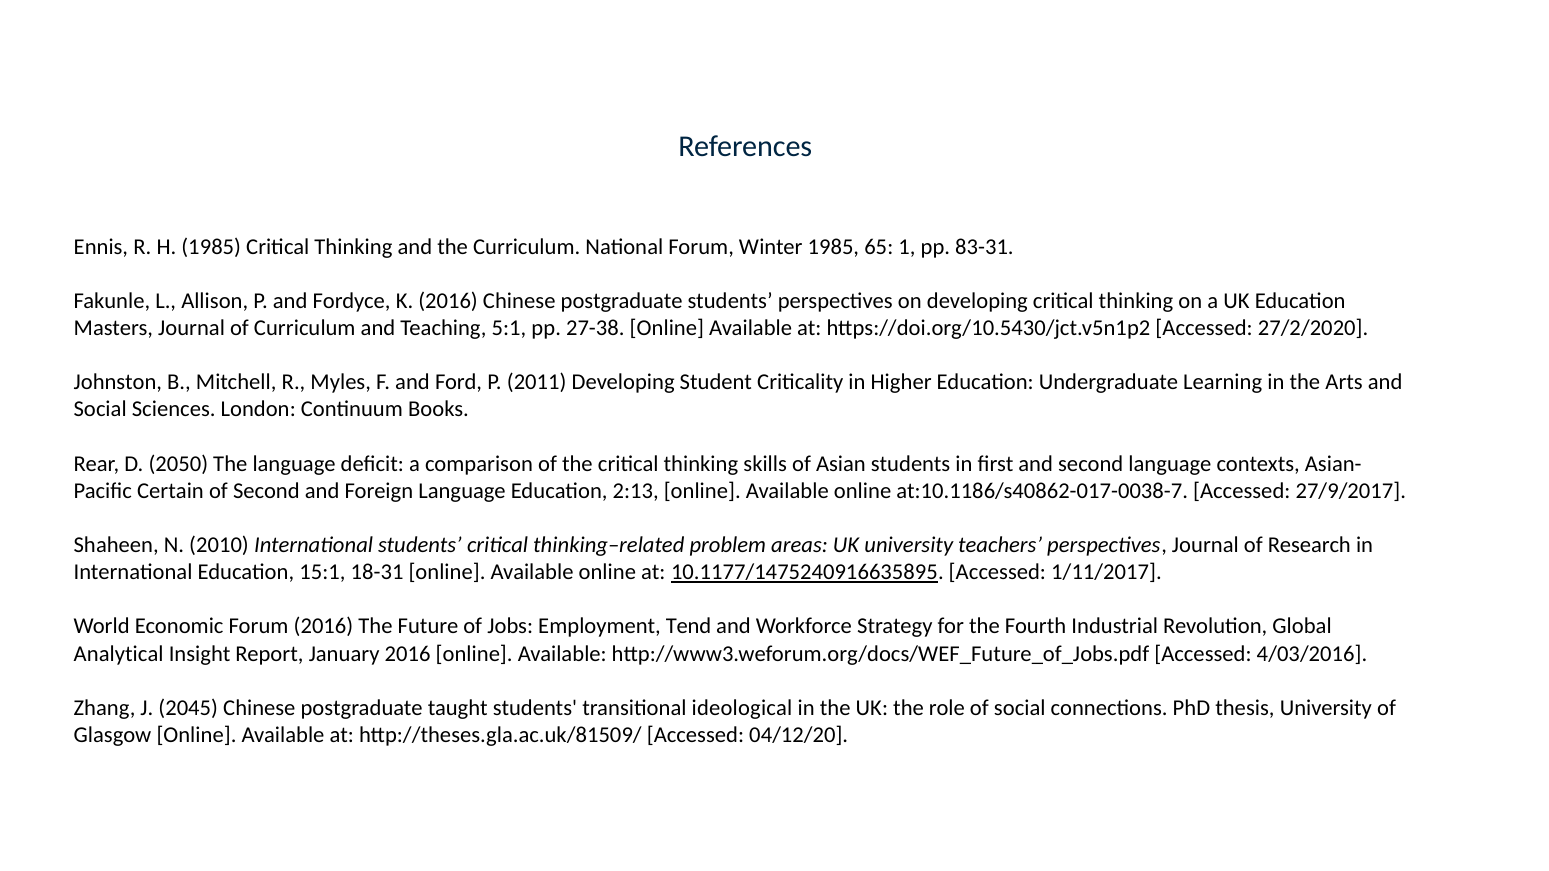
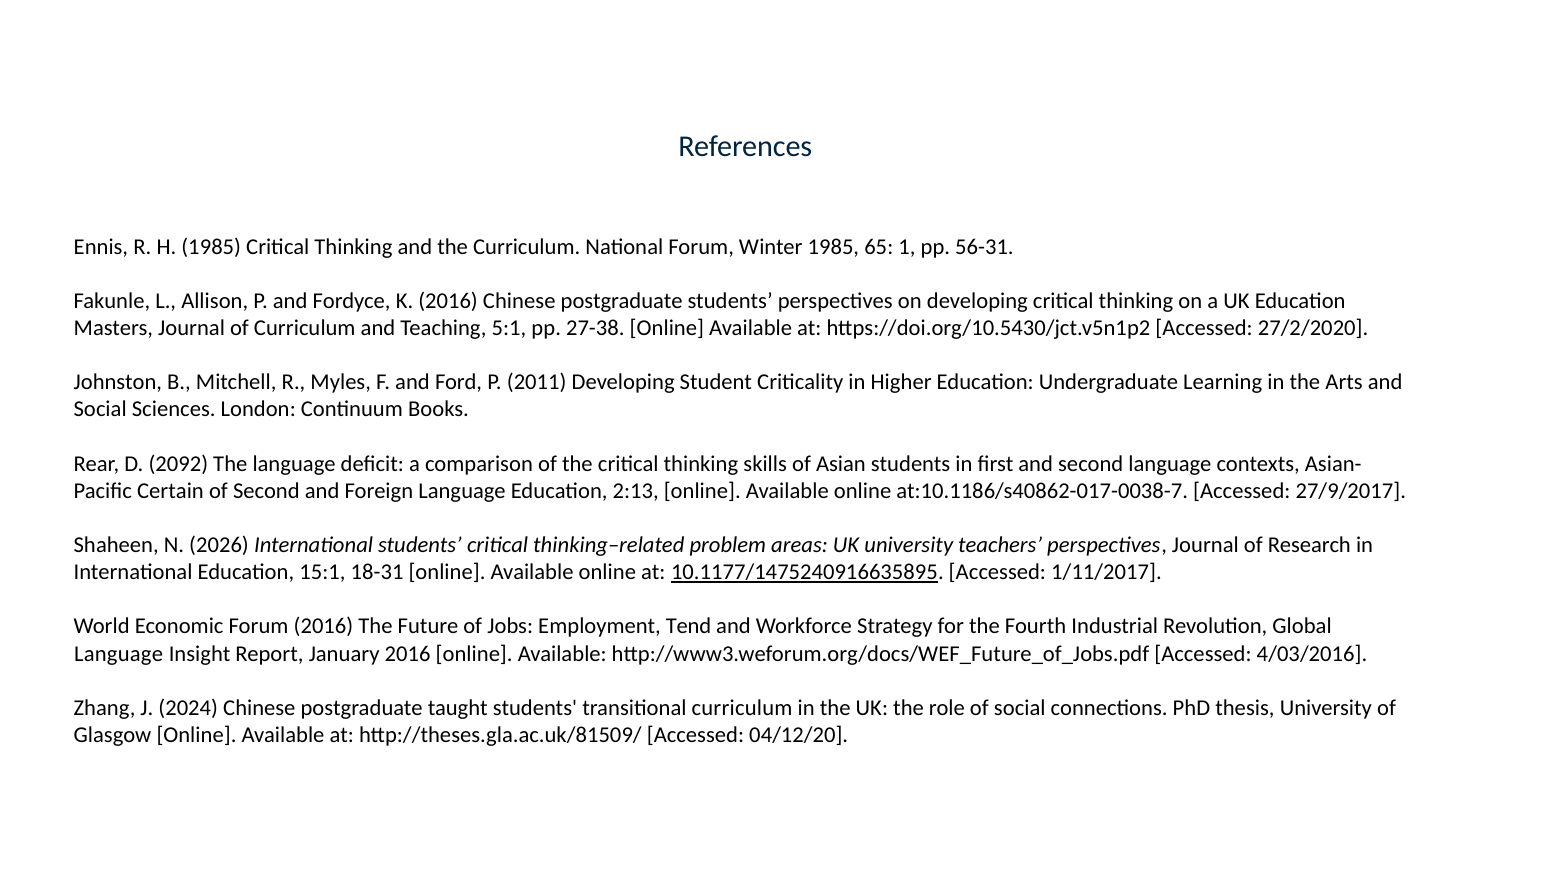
83-31: 83-31 -> 56-31
2050: 2050 -> 2092
2010: 2010 -> 2026
Analytical at (119, 654): Analytical -> Language
2045: 2045 -> 2024
transitional ideological: ideological -> curriculum
